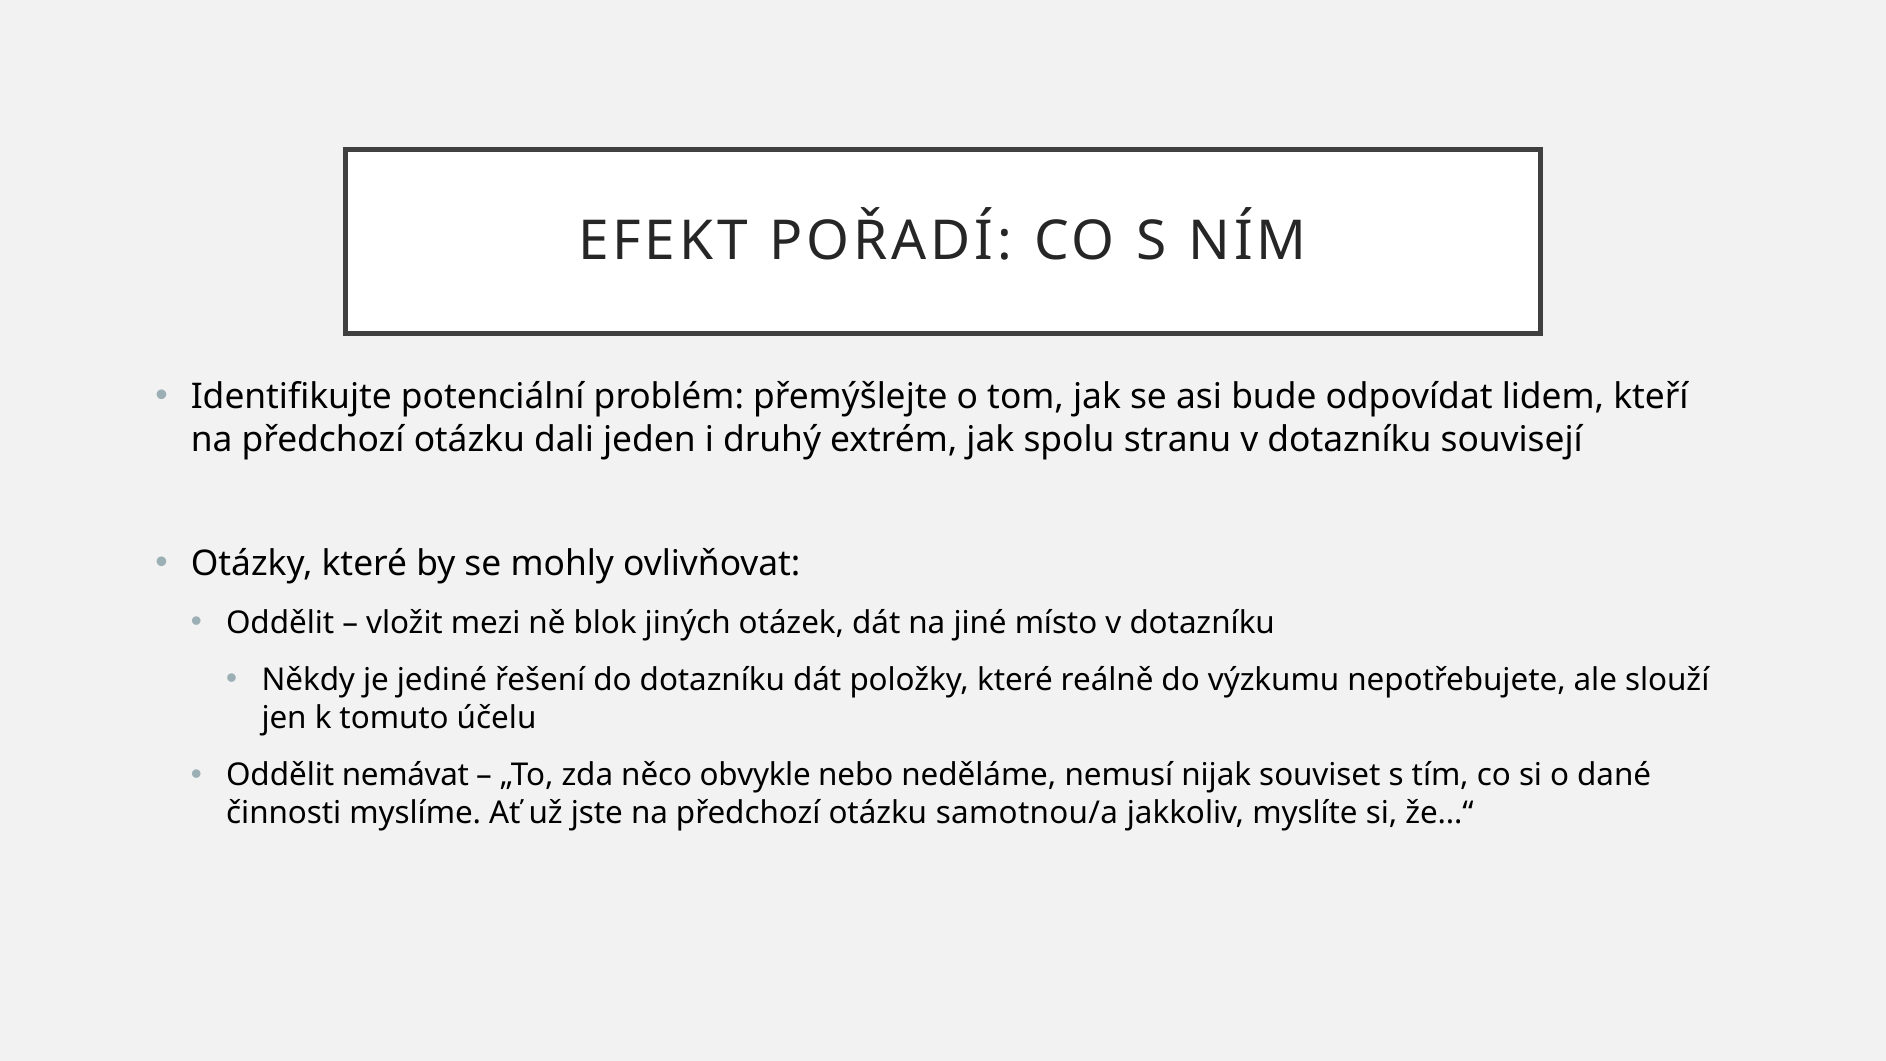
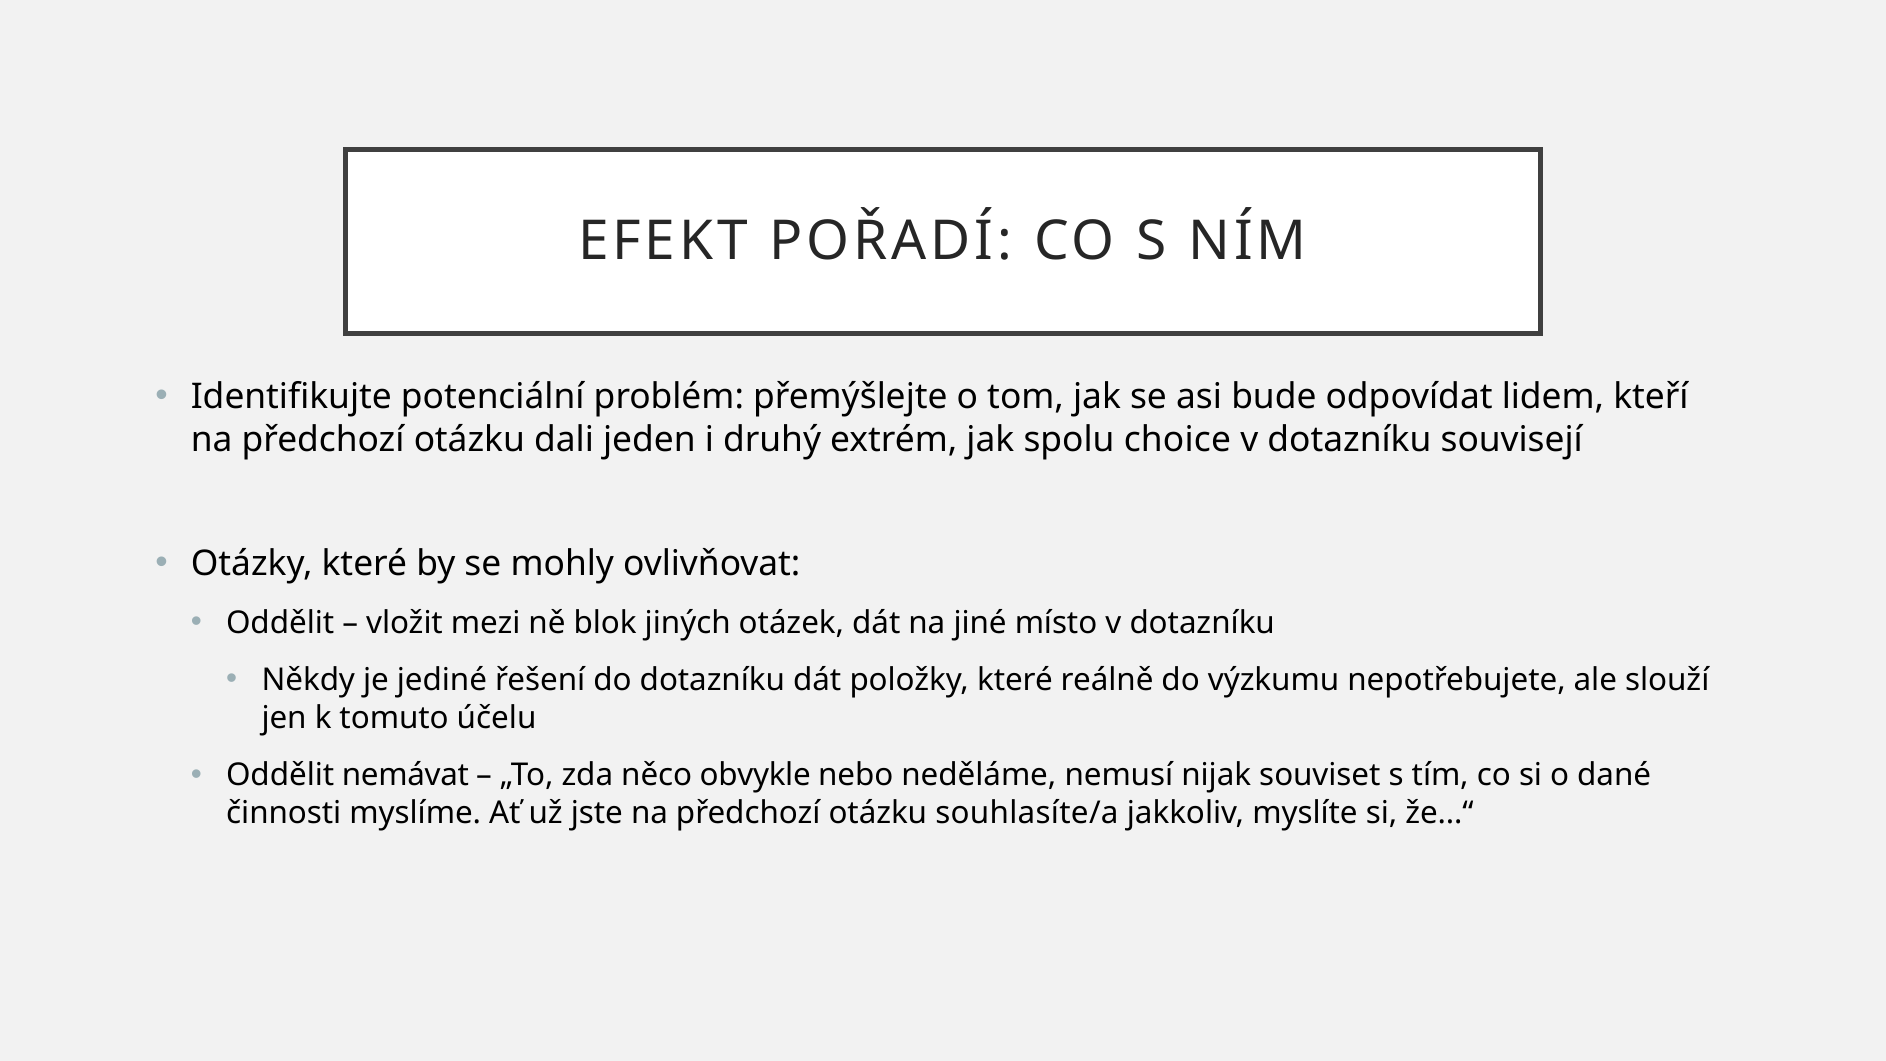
stranu: stranu -> choice
samotnou/a: samotnou/a -> souhlasíte/a
